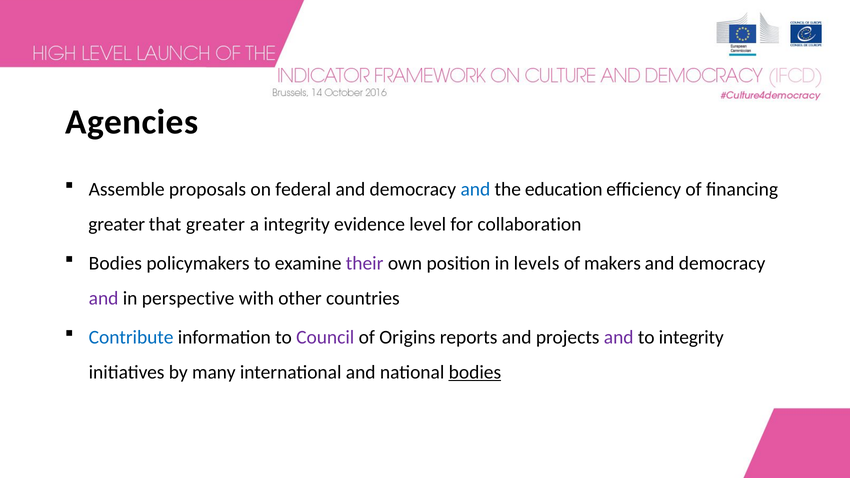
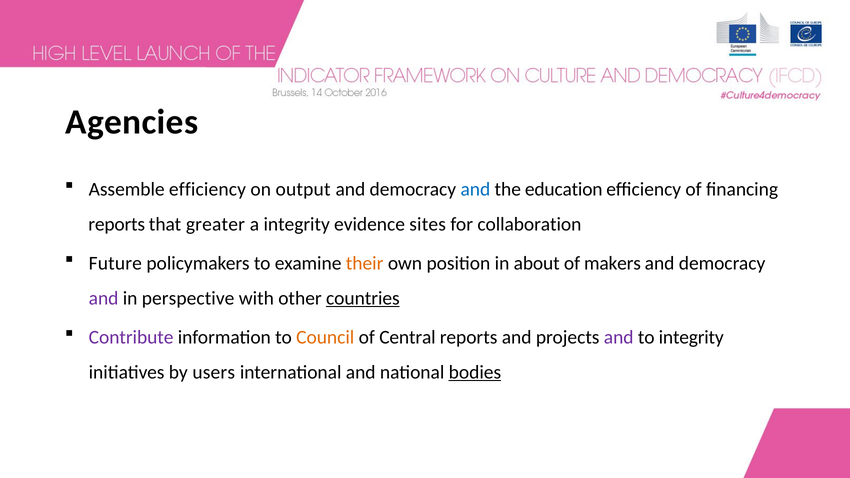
Assemble proposals: proposals -> efficiency
federal: federal -> output
greater at (117, 224): greater -> reports
level: level -> sites
Bodies at (115, 263): Bodies -> Future
their colour: purple -> orange
levels: levels -> about
countries underline: none -> present
Contribute colour: blue -> purple
Council colour: purple -> orange
Origins: Origins -> Central
many: many -> users
